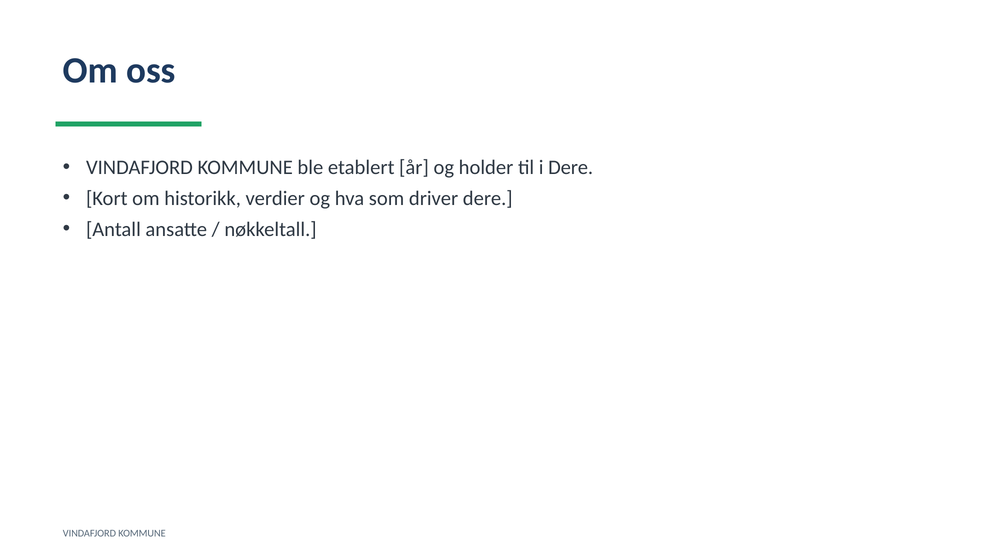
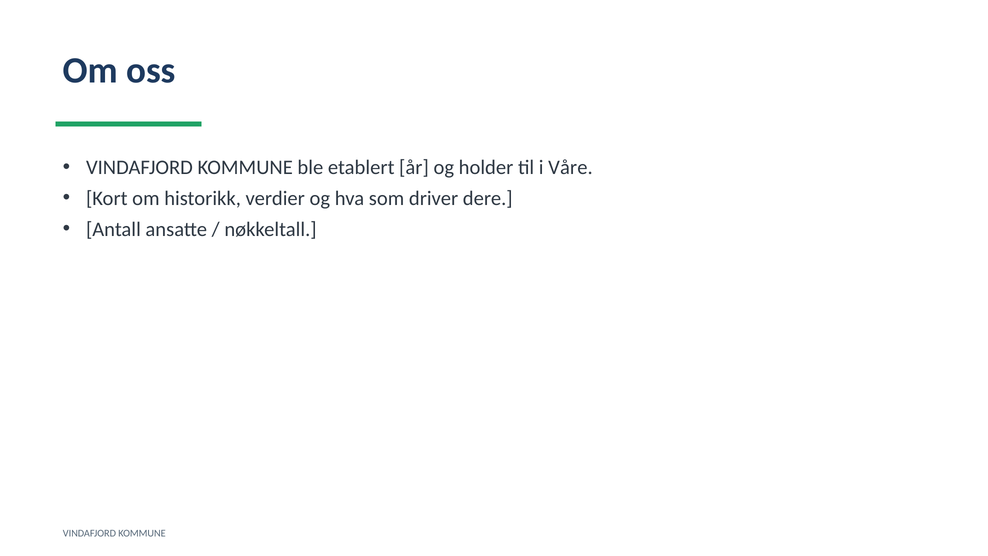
i Dere: Dere -> Våre
